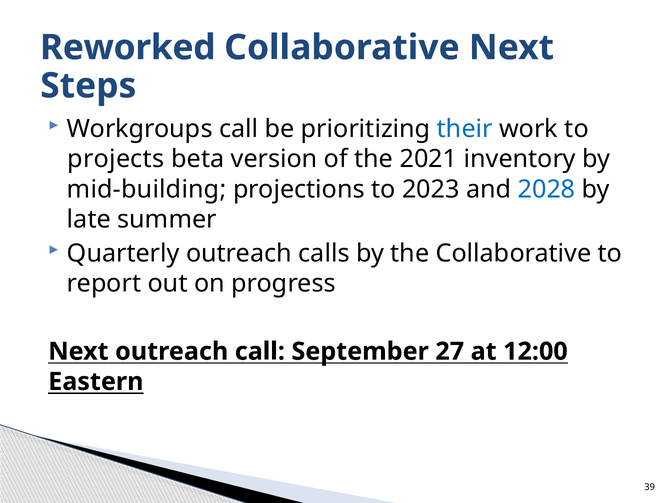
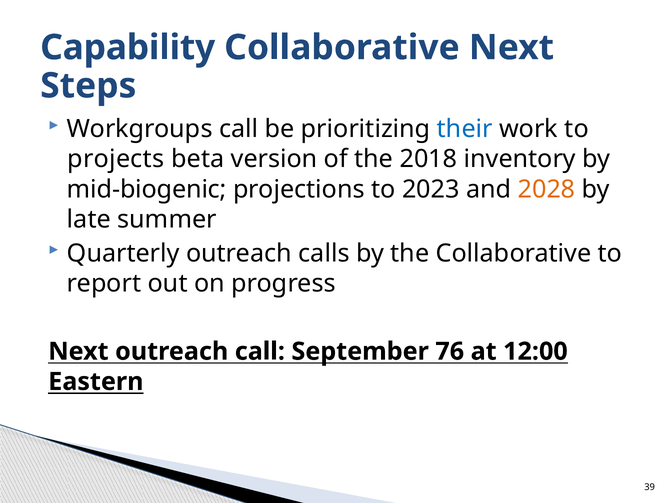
Reworked: Reworked -> Capability
2021: 2021 -> 2018
mid-building: mid-building -> mid-biogenic
2028 colour: blue -> orange
27: 27 -> 76
